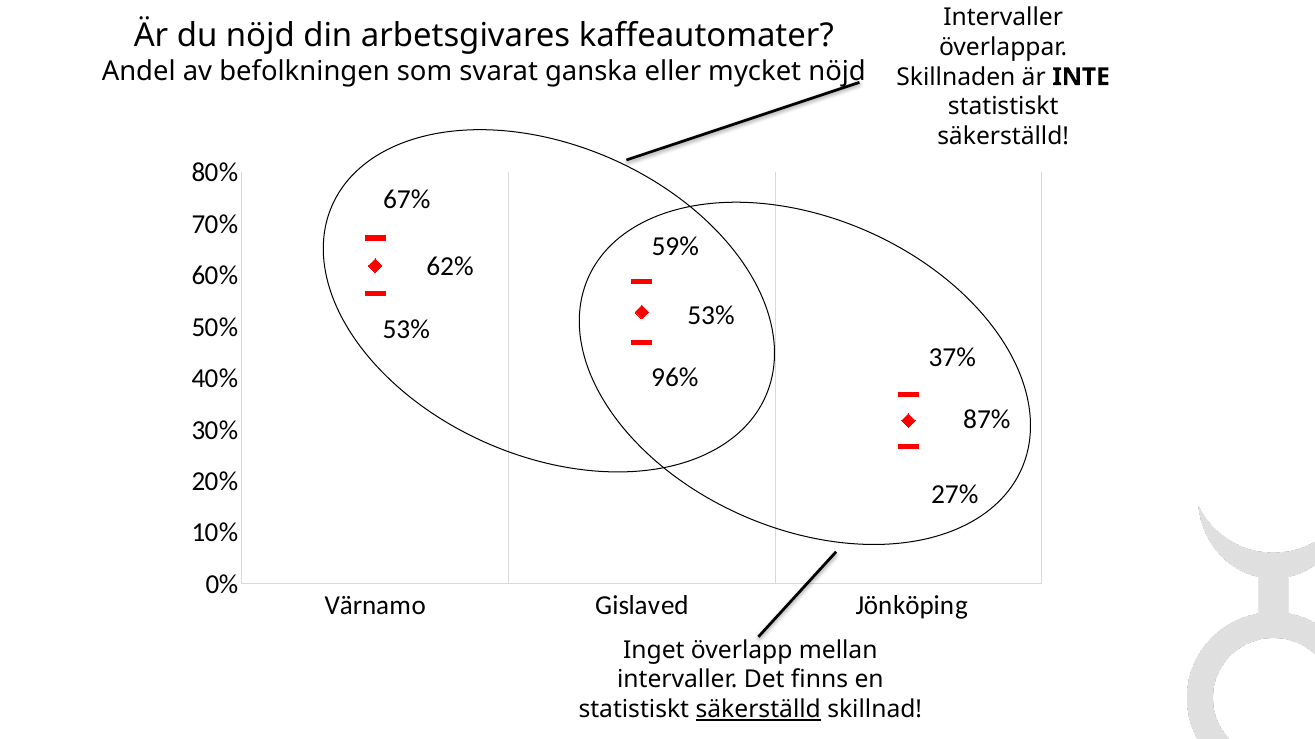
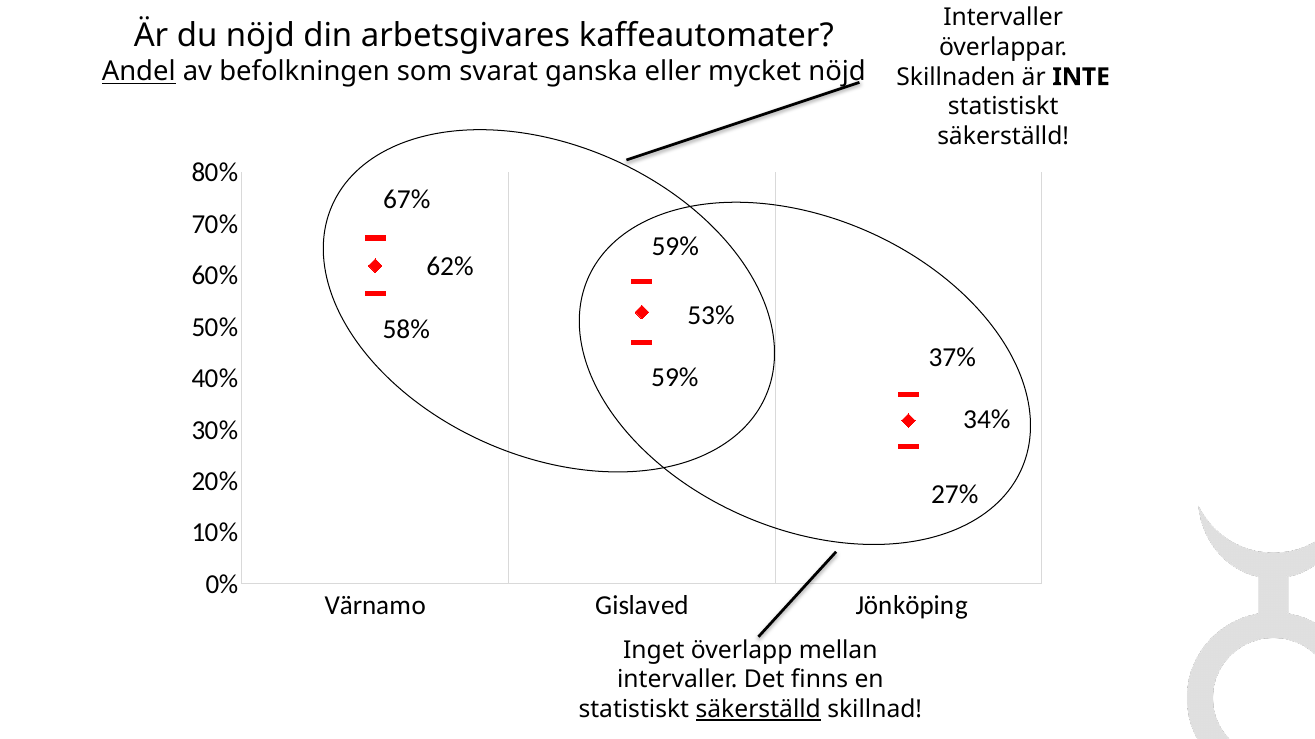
Andel underline: none -> present
53% at (406, 330): 53% -> 58%
96% at (675, 377): 96% -> 59%
87%: 87% -> 34%
